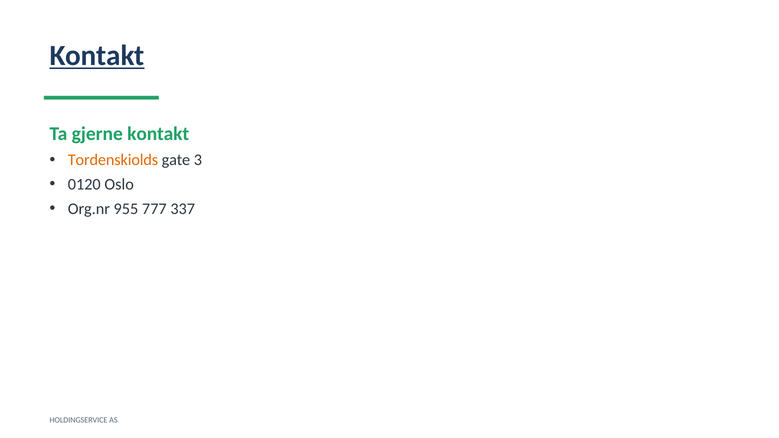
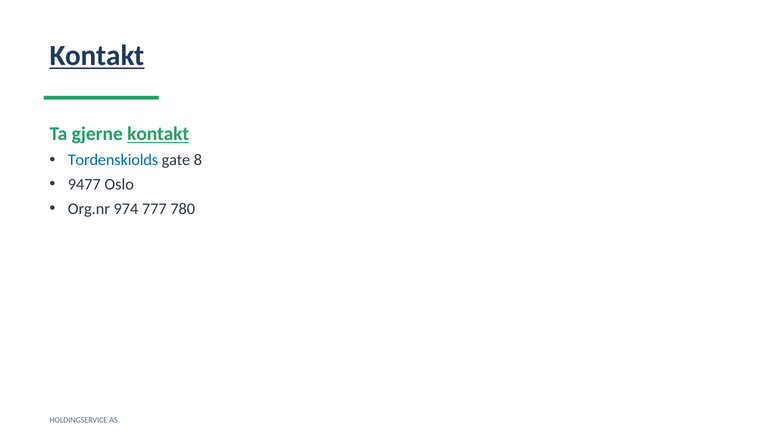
kontakt at (158, 134) underline: none -> present
Tordenskiolds colour: orange -> blue
3: 3 -> 8
0120: 0120 -> 9477
955: 955 -> 974
337: 337 -> 780
